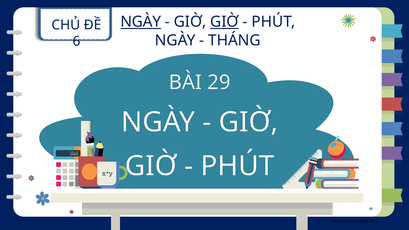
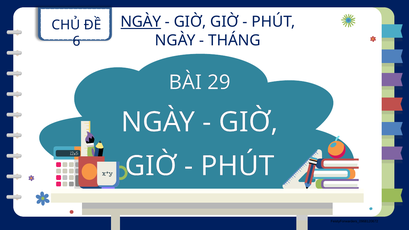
GIỜ at (224, 22) underline: present -> none
